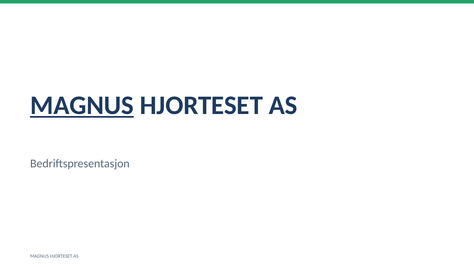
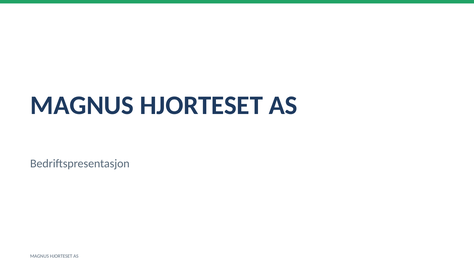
MAGNUS at (82, 105) underline: present -> none
